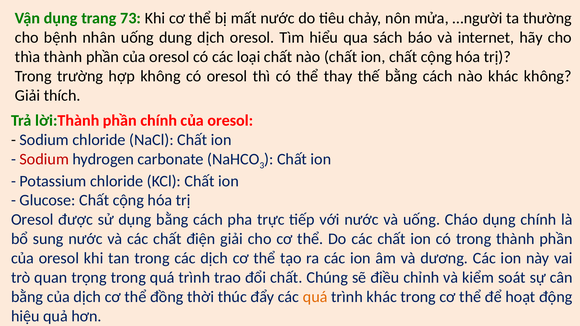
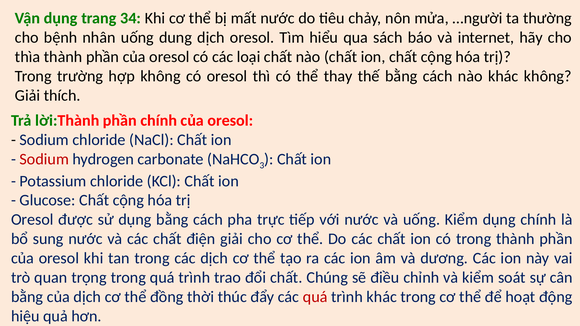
73: 73 -> 34
uống Cháo: Cháo -> Kiểm
quá at (315, 297) colour: orange -> red
